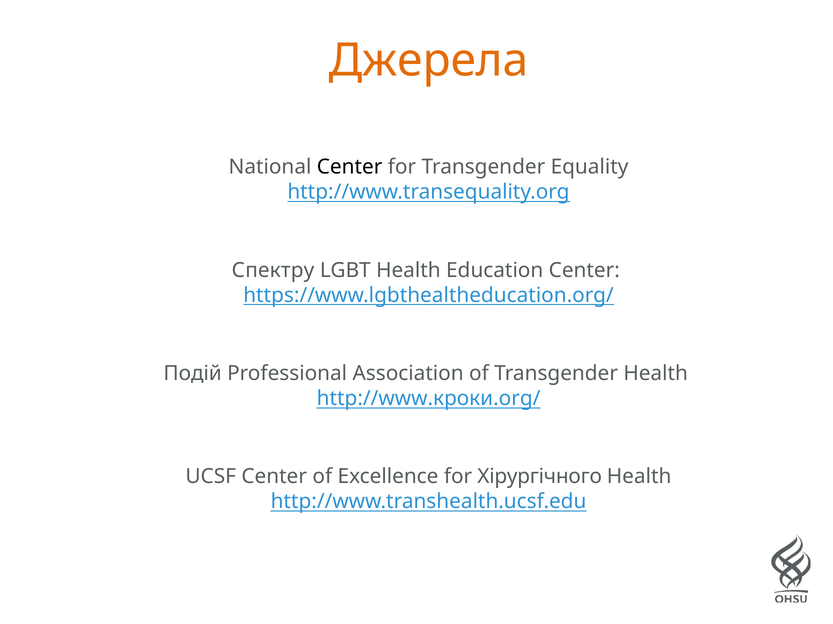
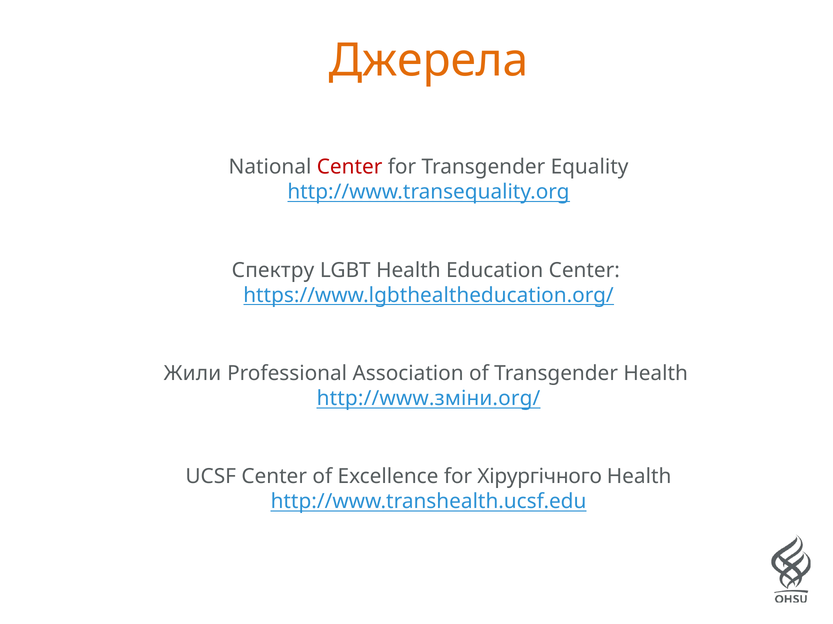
Center at (350, 167) colour: black -> red
Подій: Подій -> Жили
http://www.кроки.org/: http://www.кроки.org/ -> http://www.зміни.org/
